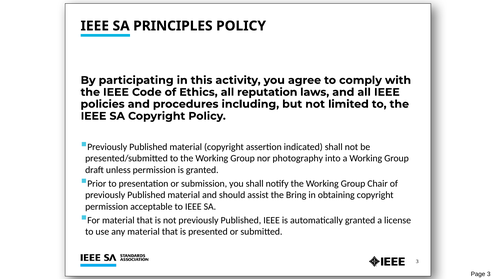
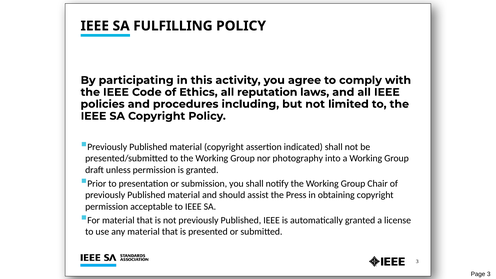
PRINCIPLES: PRINCIPLES -> FULFILLING
Bring: Bring -> Press
